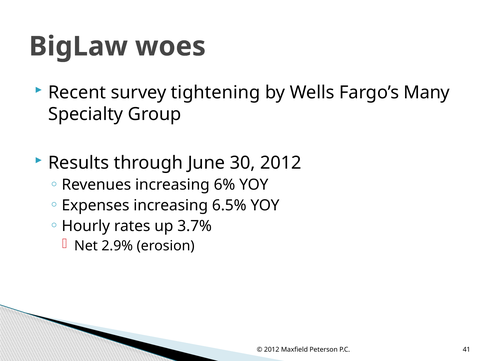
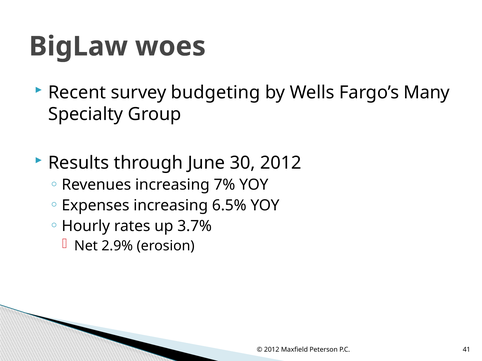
tightening: tightening -> budgeting
6%: 6% -> 7%
